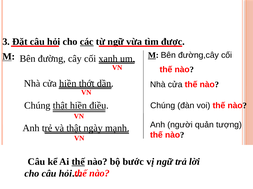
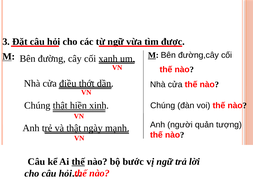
các underline: present -> none
cửa hiền: hiền -> điều
điều: điều -> xinh
